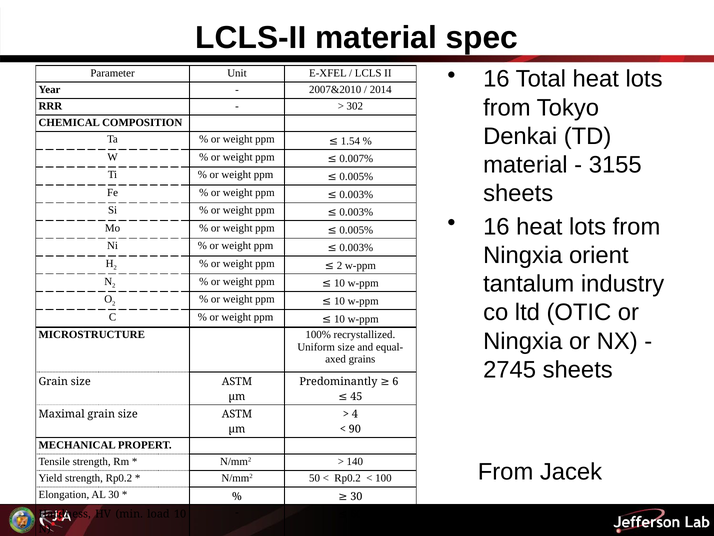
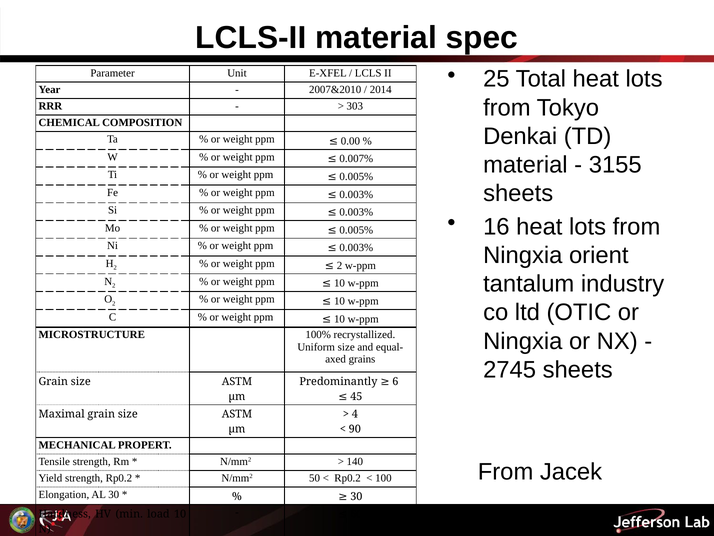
16 at (496, 79): 16 -> 25
302: 302 -> 303
1.54: 1.54 -> 0.00
